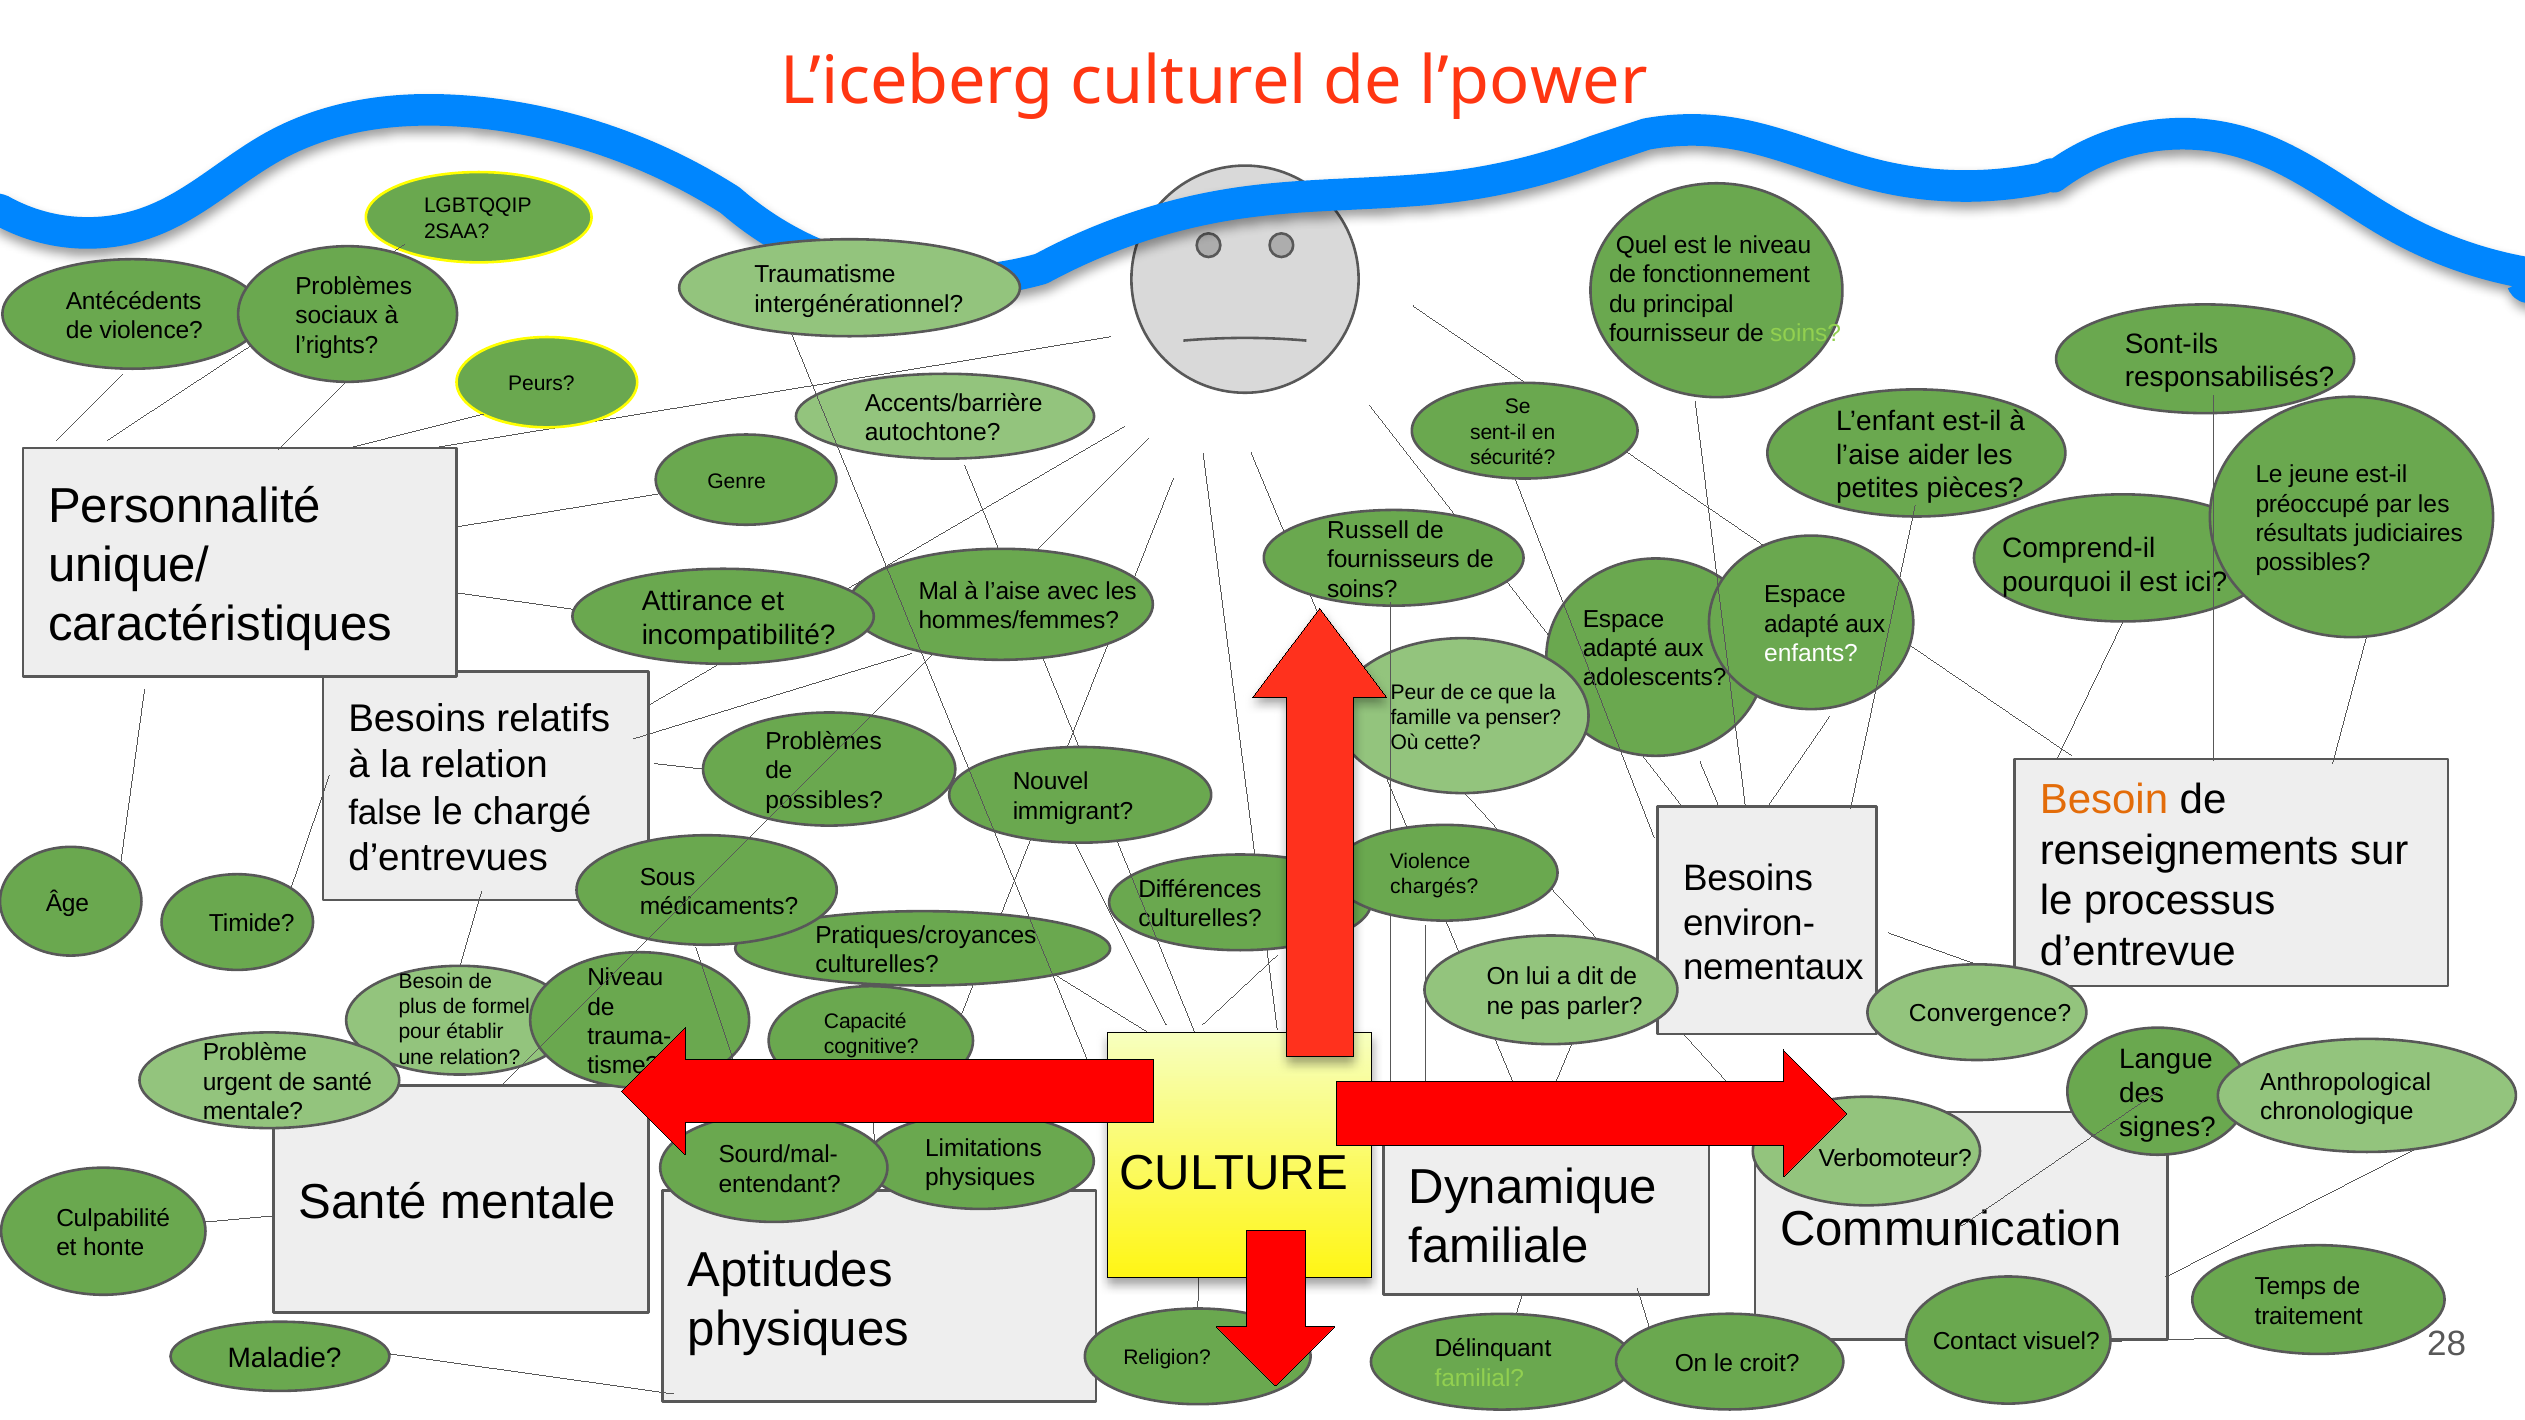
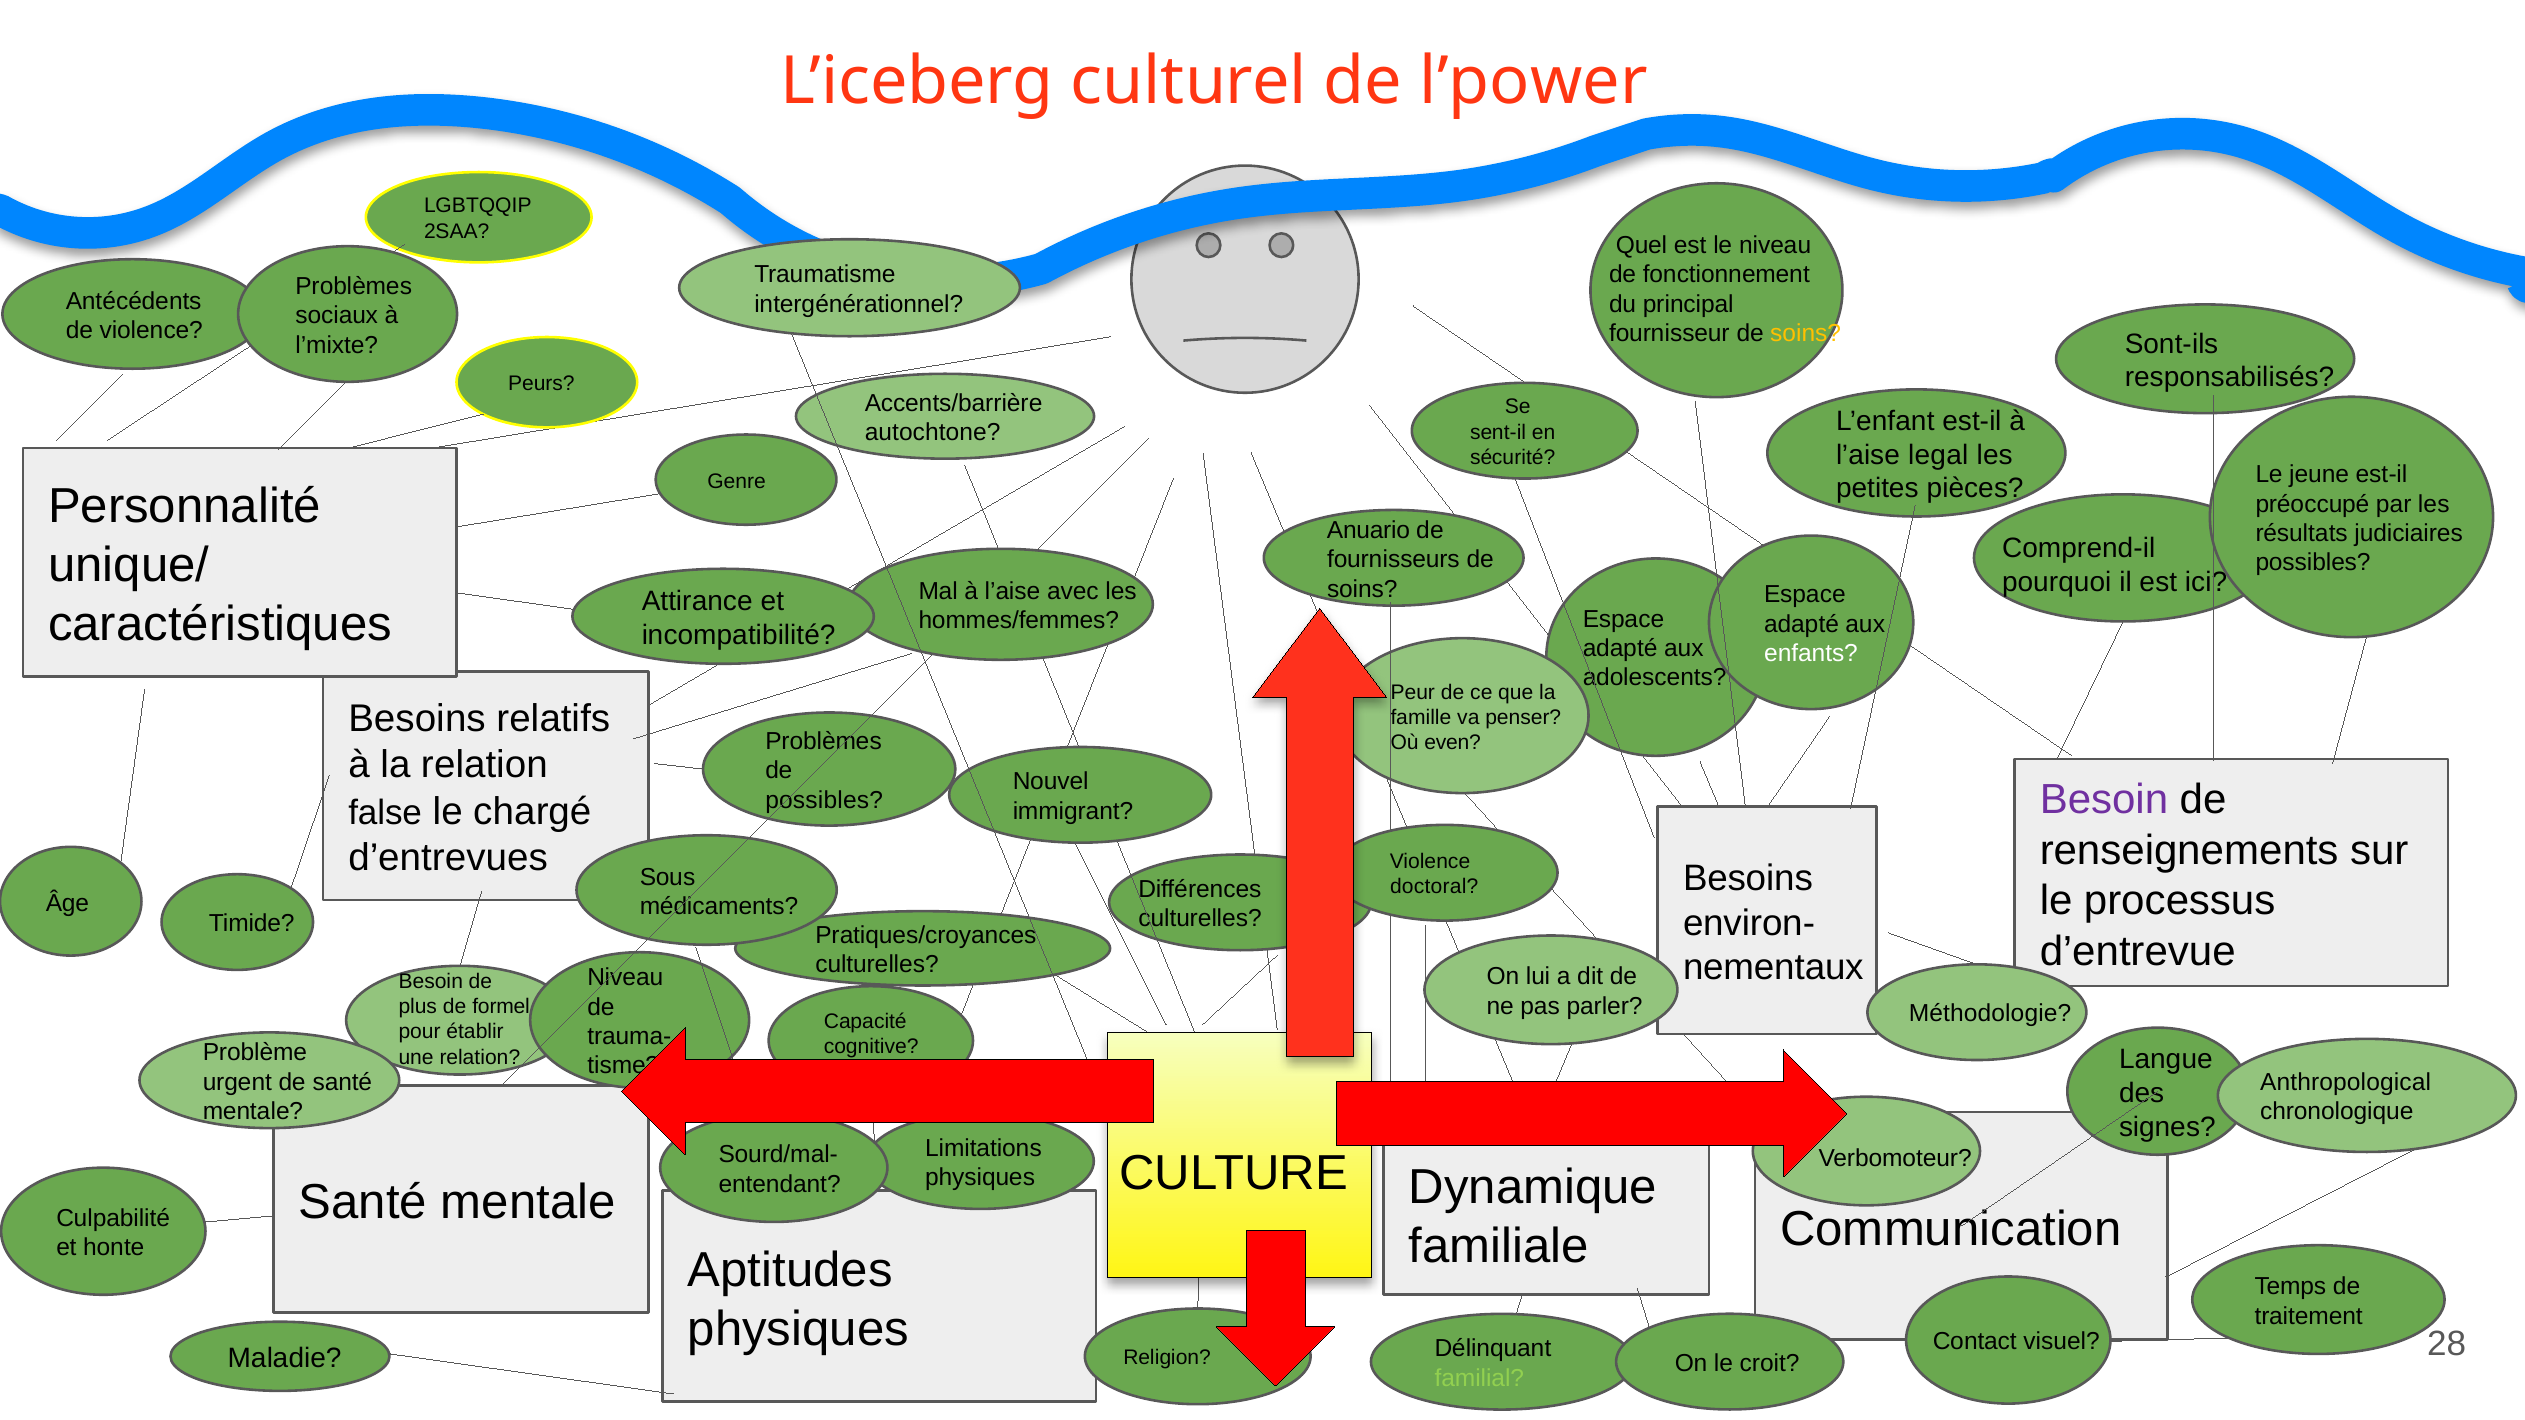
soins at (1806, 334) colour: light green -> yellow
l’rights: l’rights -> l’mixte
aider: aider -> legal
Russell: Russell -> Anuario
cette: cette -> even
Besoin at (2104, 800) colour: orange -> purple
chargés: chargés -> doctoral
Convergence: Convergence -> Méthodologie
